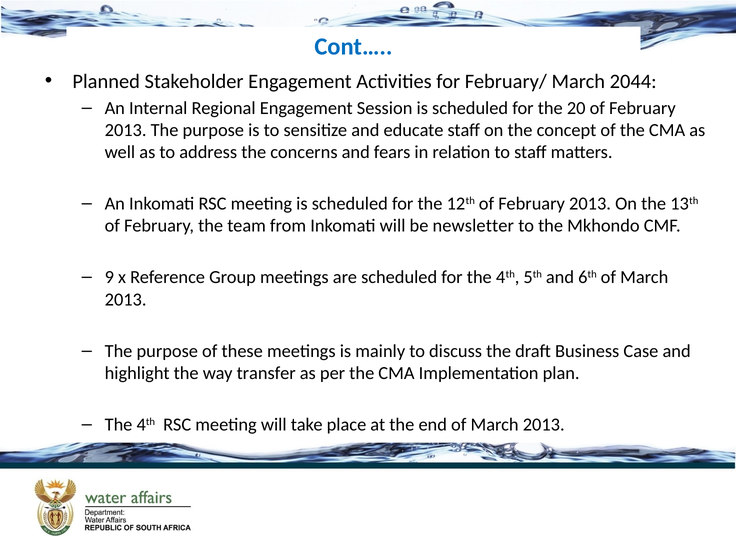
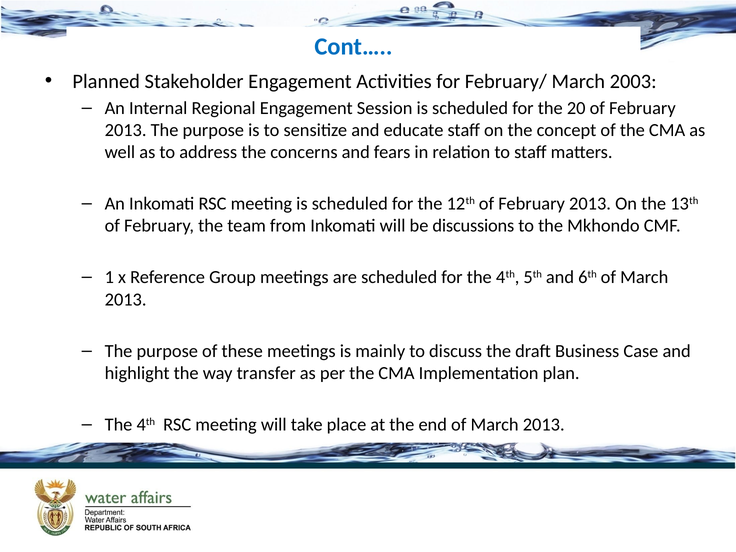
2044: 2044 -> 2003
newsletter: newsletter -> discussions
9: 9 -> 1
